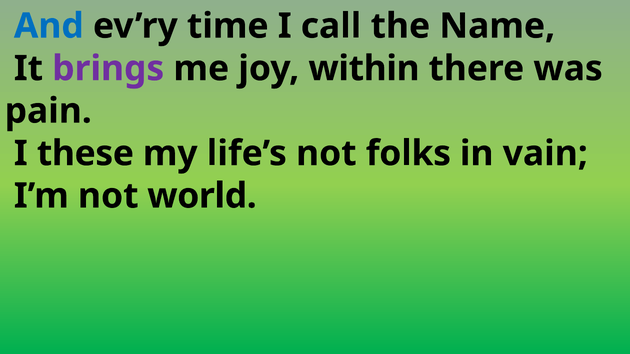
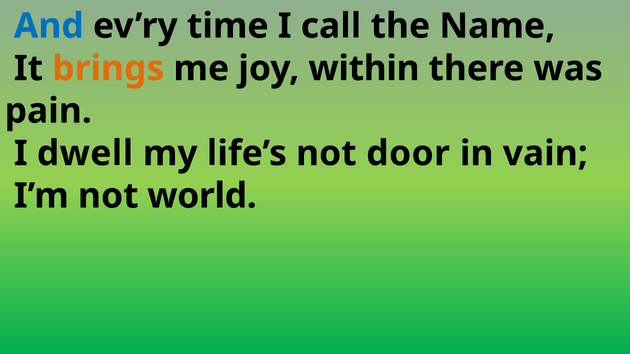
brings colour: purple -> orange
these: these -> dwell
folks: folks -> door
